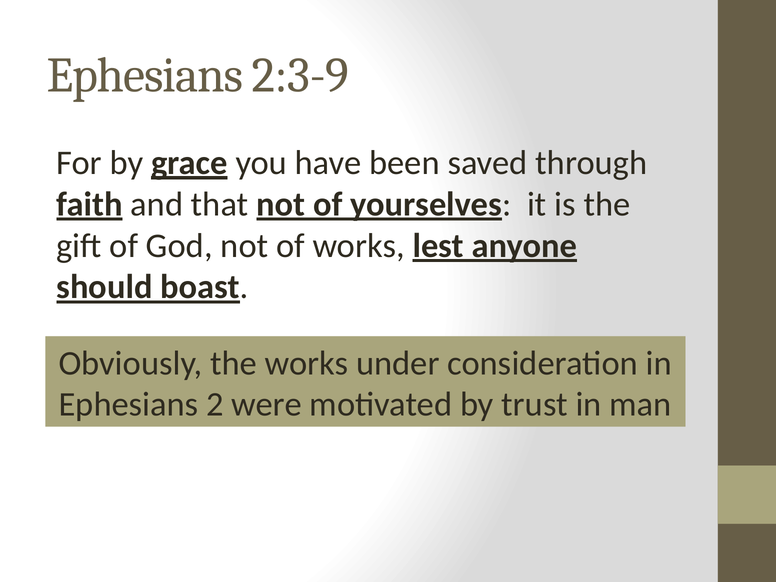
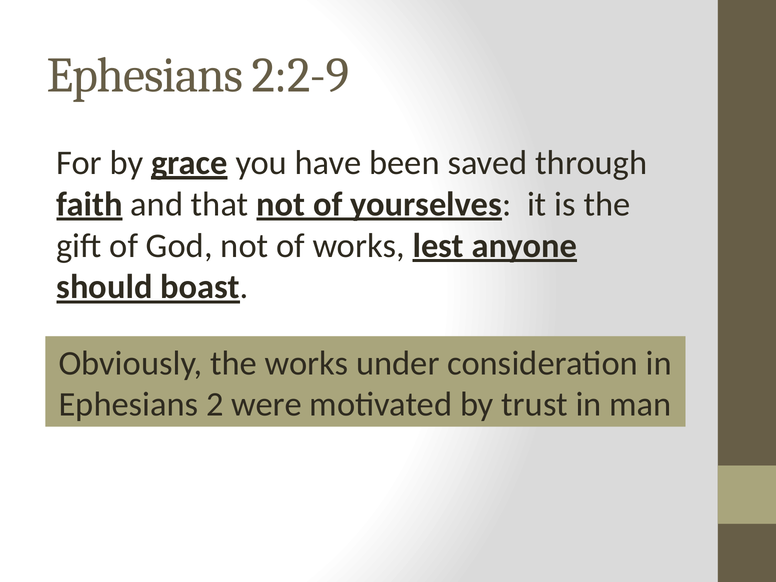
2:3-9: 2:3-9 -> 2:2-9
